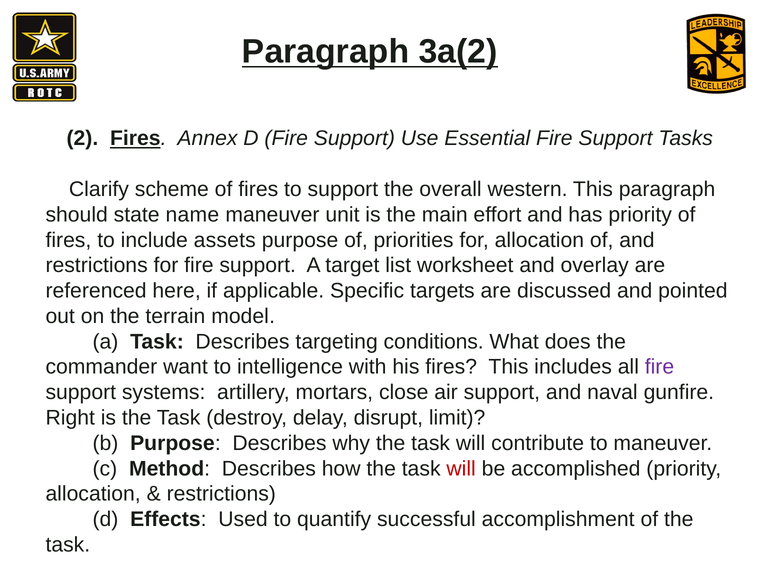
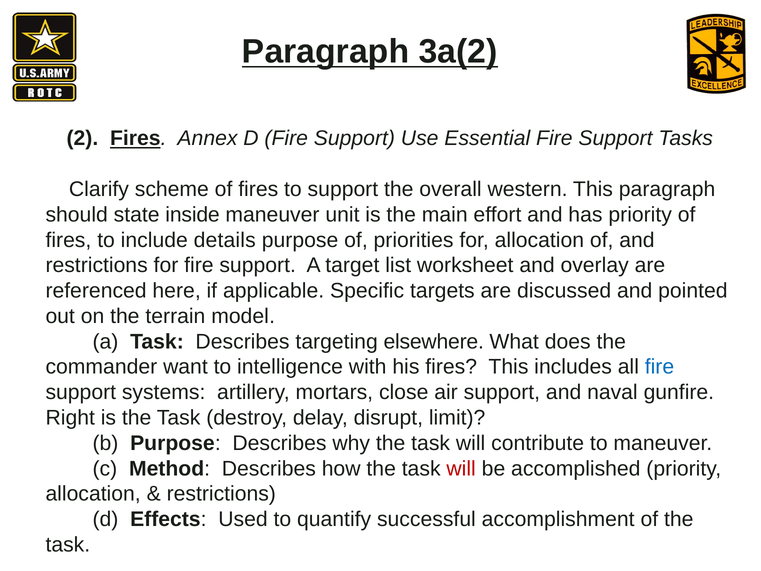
name: name -> inside
assets: assets -> details
conditions: conditions -> elsewhere
fire at (659, 367) colour: purple -> blue
